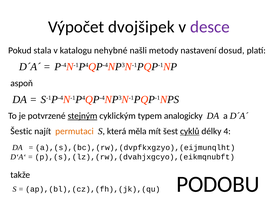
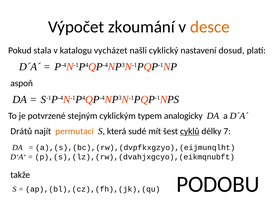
dvojšipek: dvojšipek -> zkoumání
desce colour: purple -> orange
nehybné: nehybné -> vycházet
metody: metody -> cyklický
stejným underline: present -> none
Šestic: Šestic -> Drátů
měla: měla -> sudé
4: 4 -> 7
